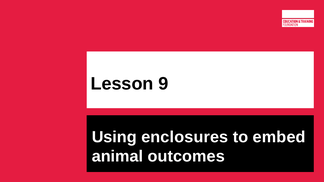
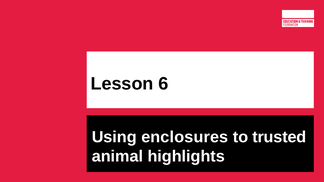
9: 9 -> 6
embed: embed -> trusted
outcomes: outcomes -> highlights
